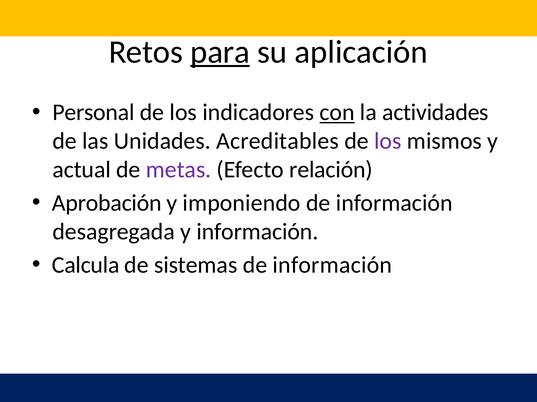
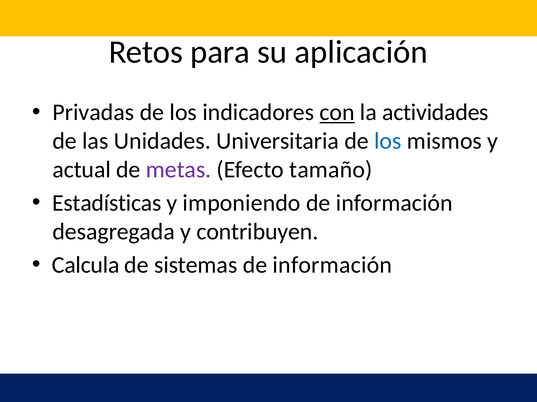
para underline: present -> none
Personal: Personal -> Privadas
Acreditables: Acreditables -> Universitaria
los at (388, 141) colour: purple -> blue
relación: relación -> tamaño
Aprobación: Aprobación -> Estadísticas
y información: información -> contribuyen
